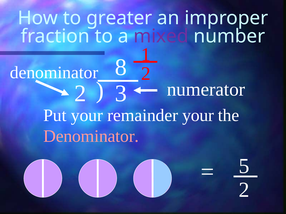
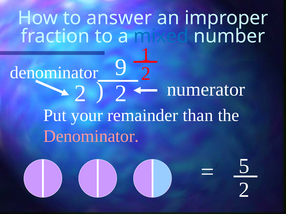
greater: greater -> answer
mixed colour: purple -> blue
8: 8 -> 9
3 at (121, 94): 3 -> 2
remainder your: your -> than
